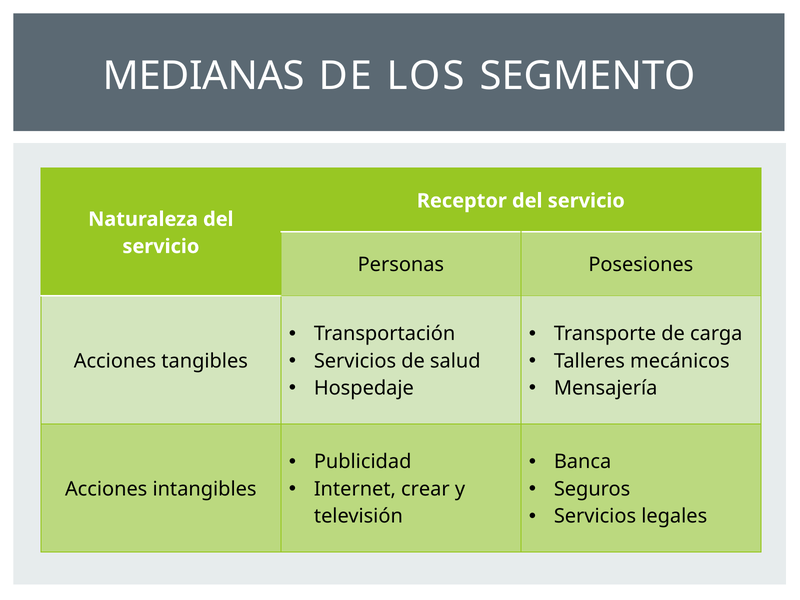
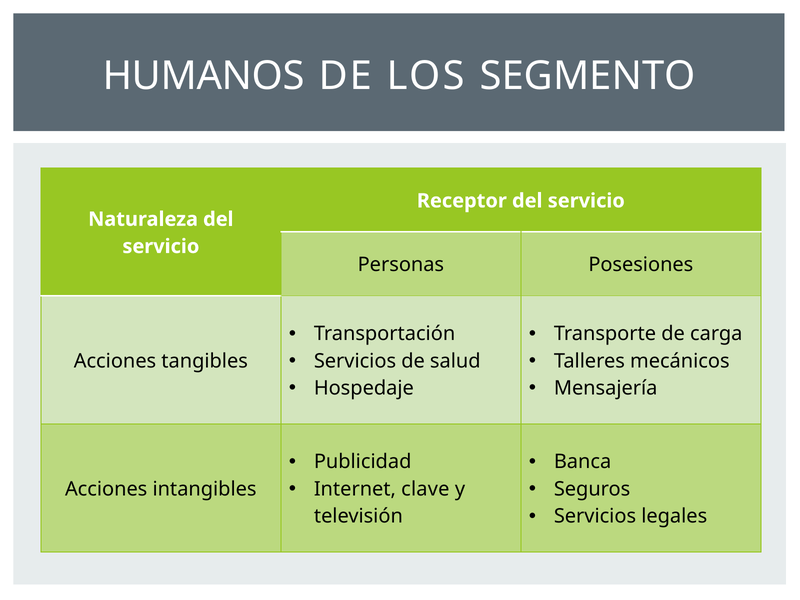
MEDIANAS: MEDIANAS -> HUMANOS
crear: crear -> clave
